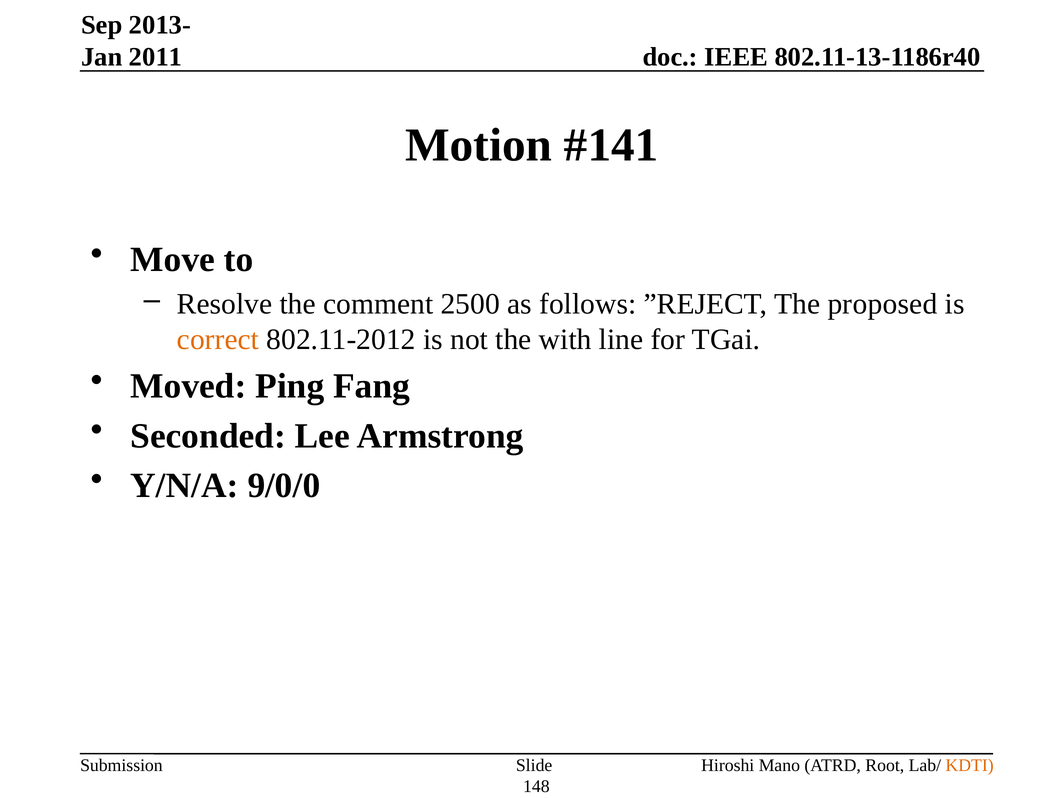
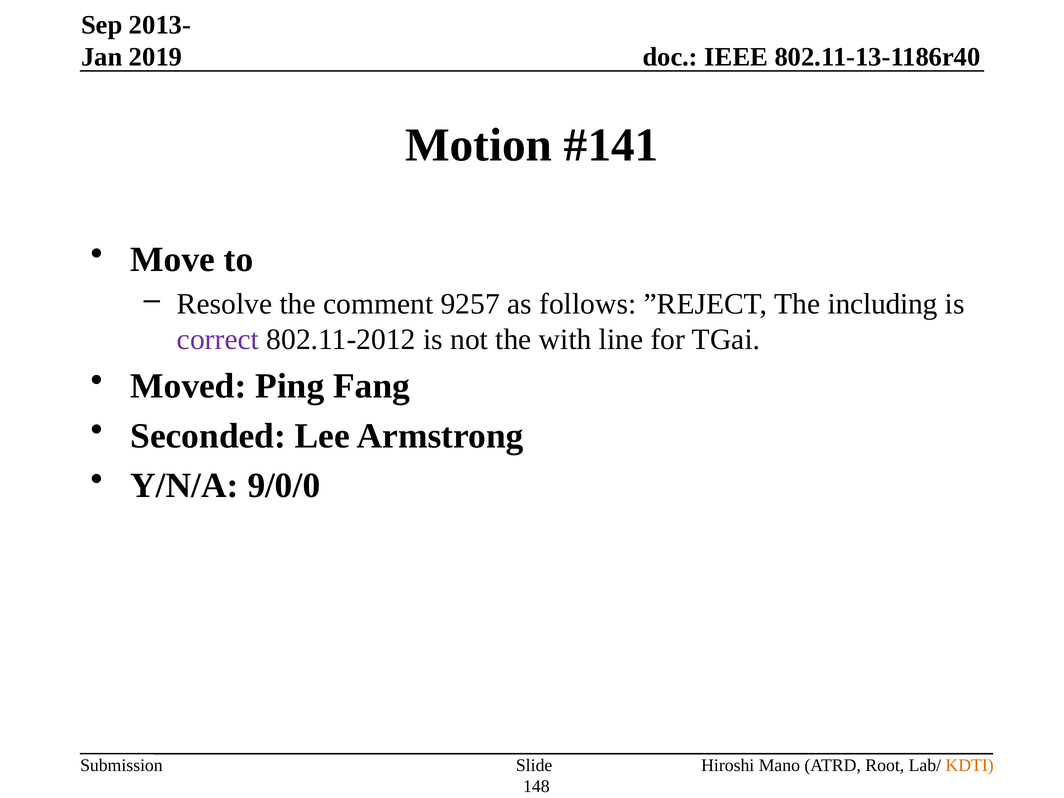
2011: 2011 -> 2019
2500: 2500 -> 9257
proposed: proposed -> including
correct colour: orange -> purple
